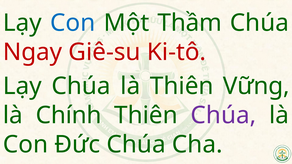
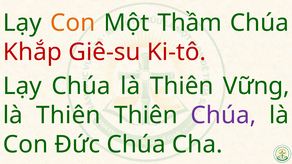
Con at (73, 23) colour: blue -> orange
Ngay: Ngay -> Khắp
Chính at (69, 115): Chính -> Thiên
